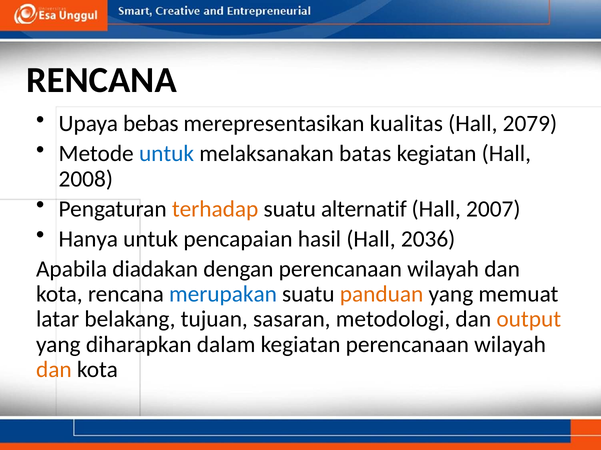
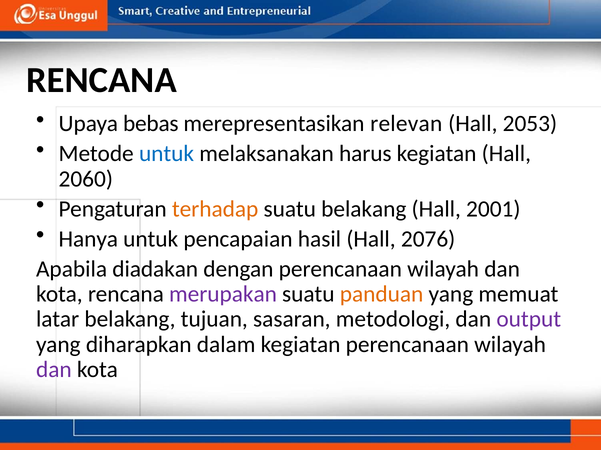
kualitas: kualitas -> relevan
2079: 2079 -> 2053
batas: batas -> harus
2008: 2008 -> 2060
suatu alternatif: alternatif -> belakang
2007: 2007 -> 2001
2036: 2036 -> 2076
merupakan colour: blue -> purple
output colour: orange -> purple
dan at (54, 370) colour: orange -> purple
